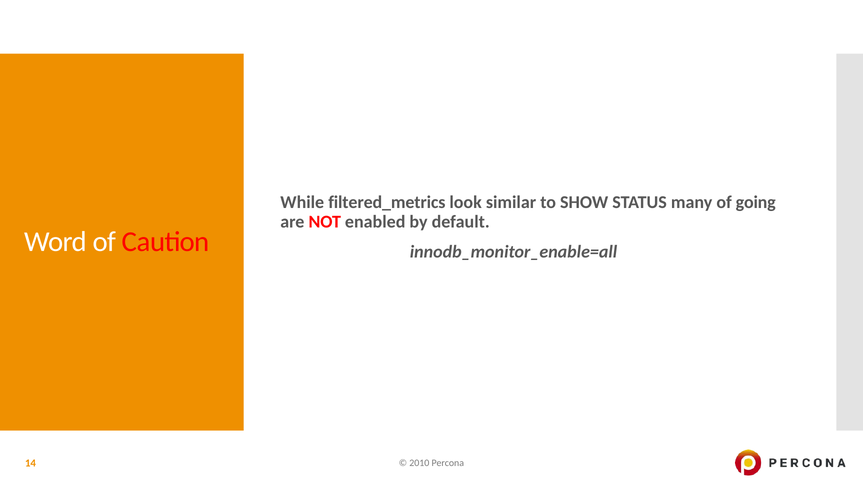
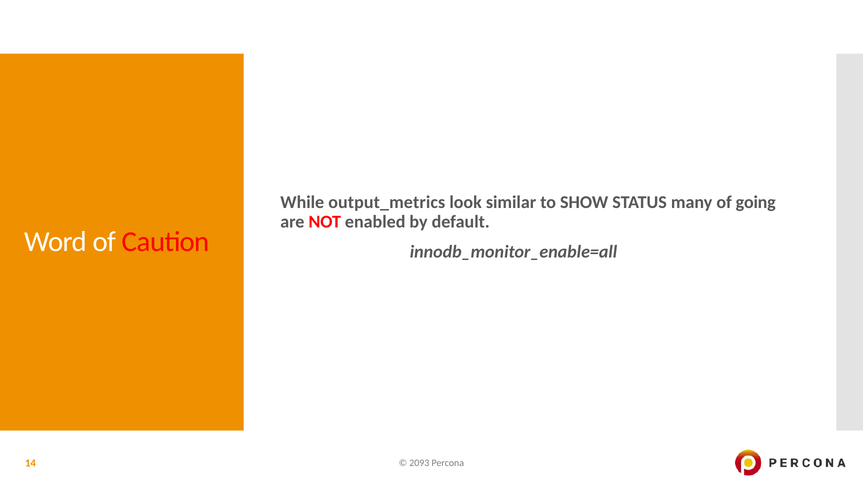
filtered_metrics: filtered_metrics -> output_metrics
2010: 2010 -> 2093
